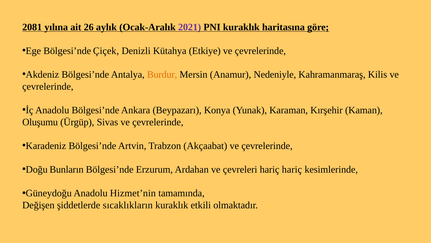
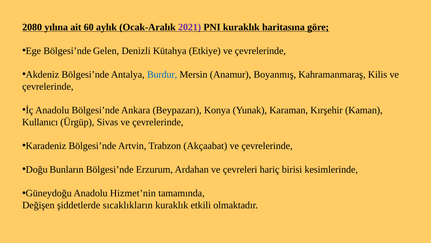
2081: 2081 -> 2080
26: 26 -> 60
Çiçek: Çiçek -> Gelen
Burdur colour: orange -> blue
Nedeniyle: Nedeniyle -> Boyanmış
Oluşumu: Oluşumu -> Kullanıcı
hariç hariç: hariç -> birisi
